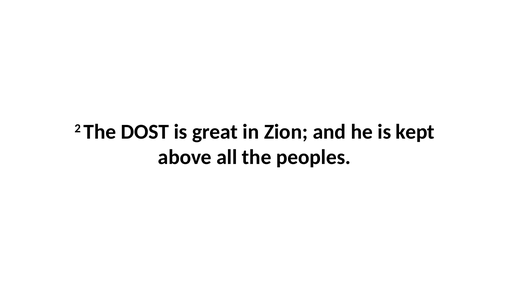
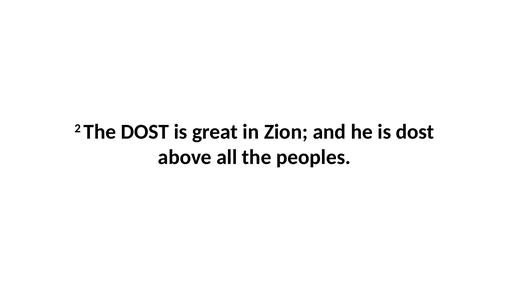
is kept: kept -> dost
